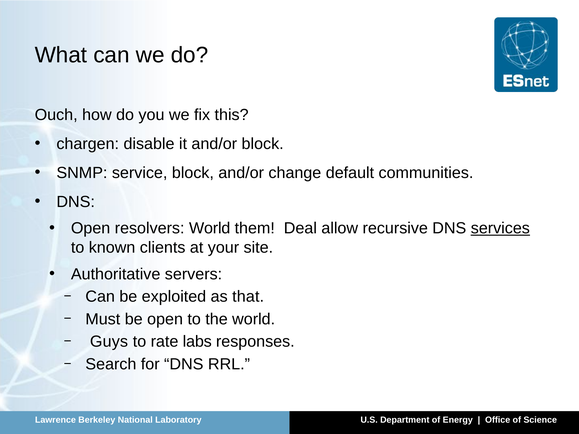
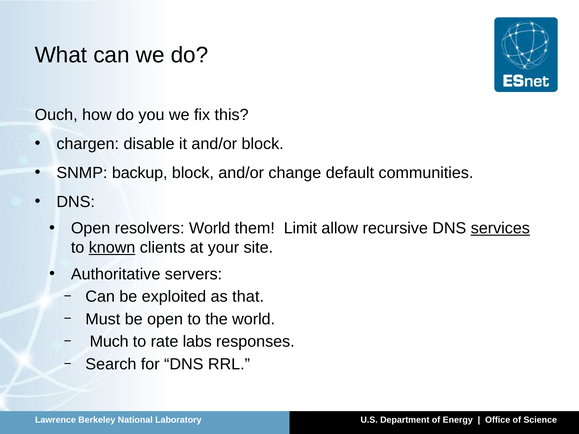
service: service -> backup
Deal: Deal -> Limit
known underline: none -> present
Guys: Guys -> Much
